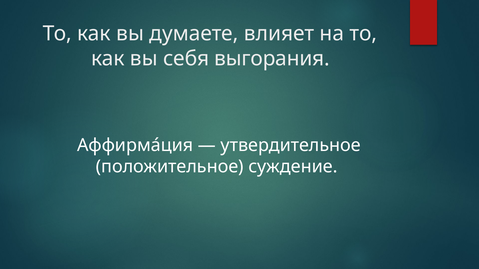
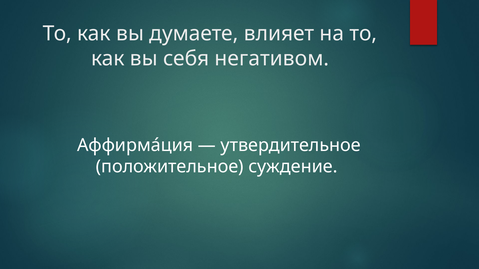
выгорания: выгорания -> негативом
